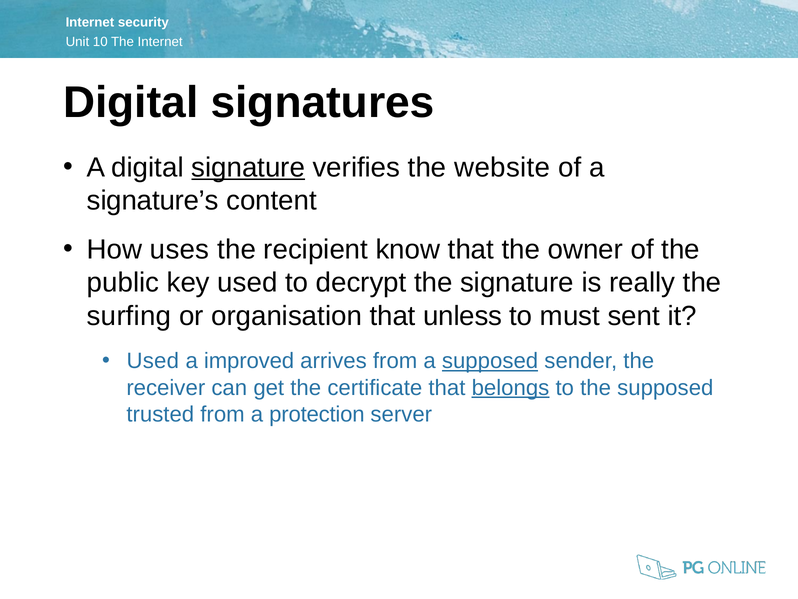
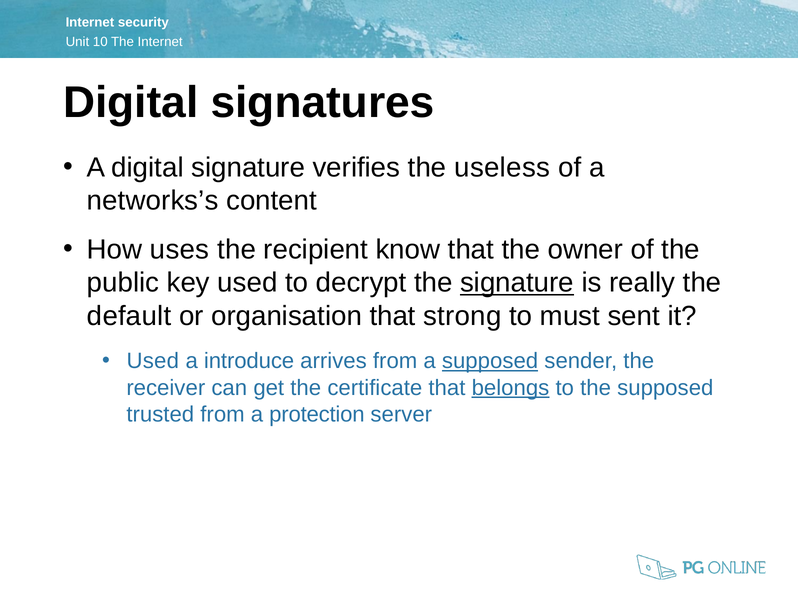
signature at (248, 167) underline: present -> none
website: website -> useless
signature’s: signature’s -> networks’s
signature at (517, 283) underline: none -> present
surfing: surfing -> default
unless: unless -> strong
improved: improved -> introduce
